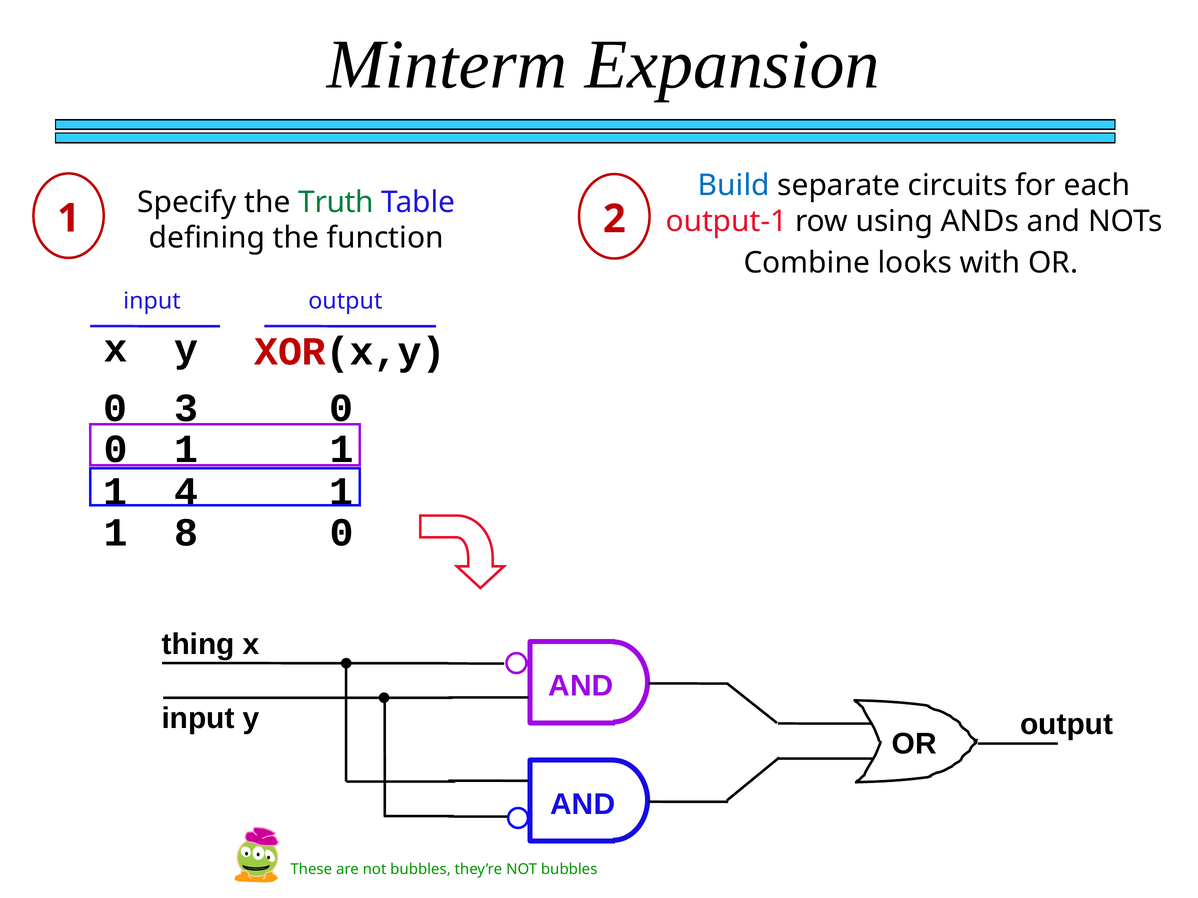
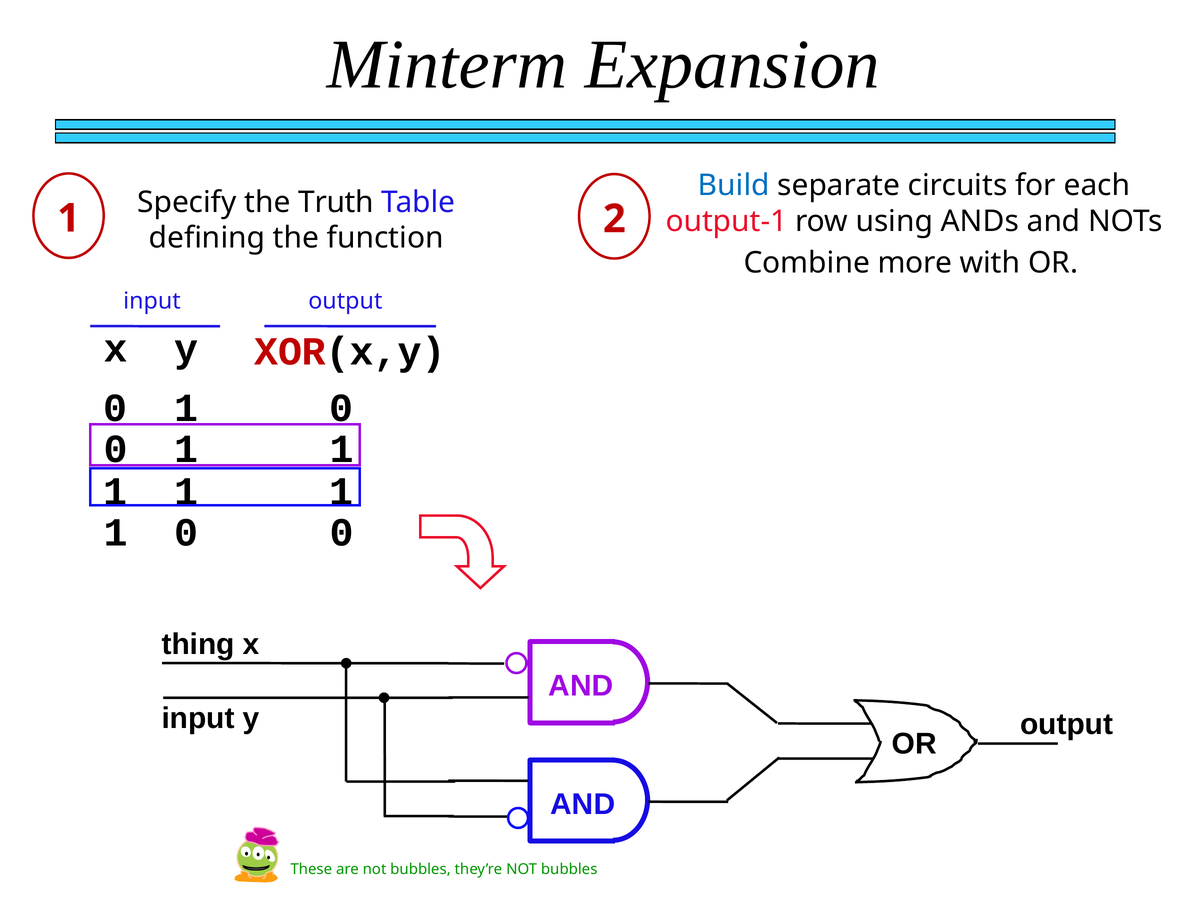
Truth colour: green -> black
looks: looks -> more
3 at (186, 408): 3 -> 1
4 at (186, 492): 4 -> 1
8 at (186, 533): 8 -> 0
